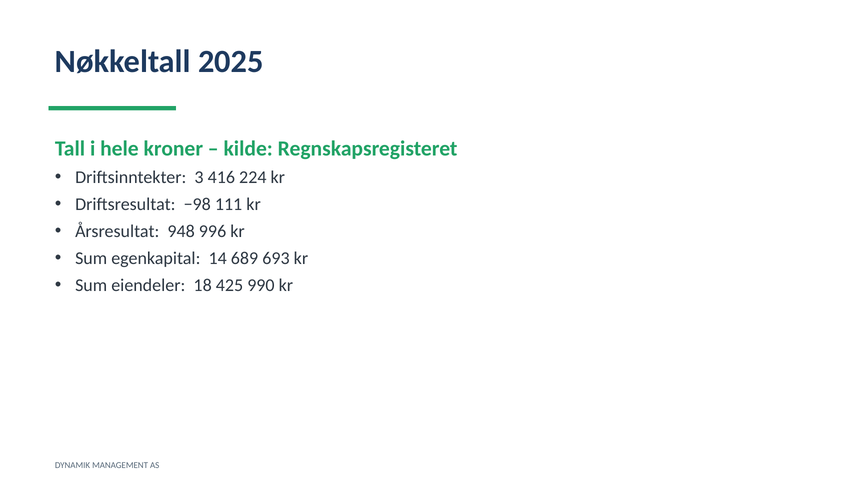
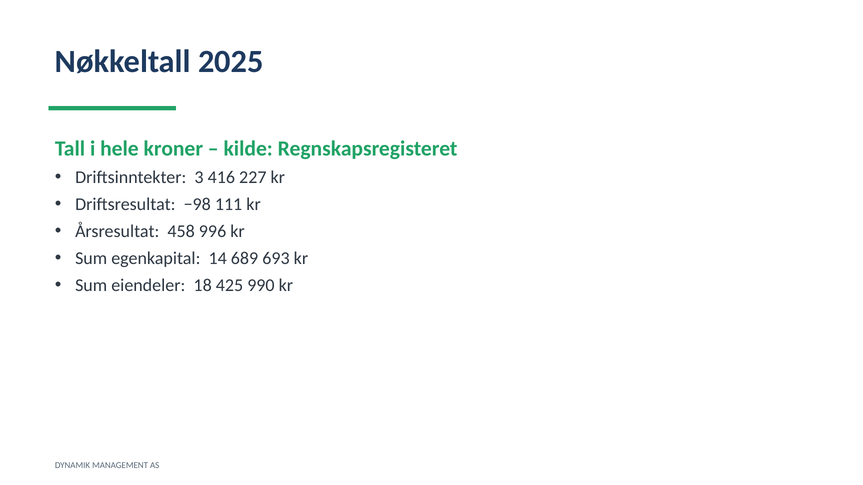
224: 224 -> 227
948: 948 -> 458
